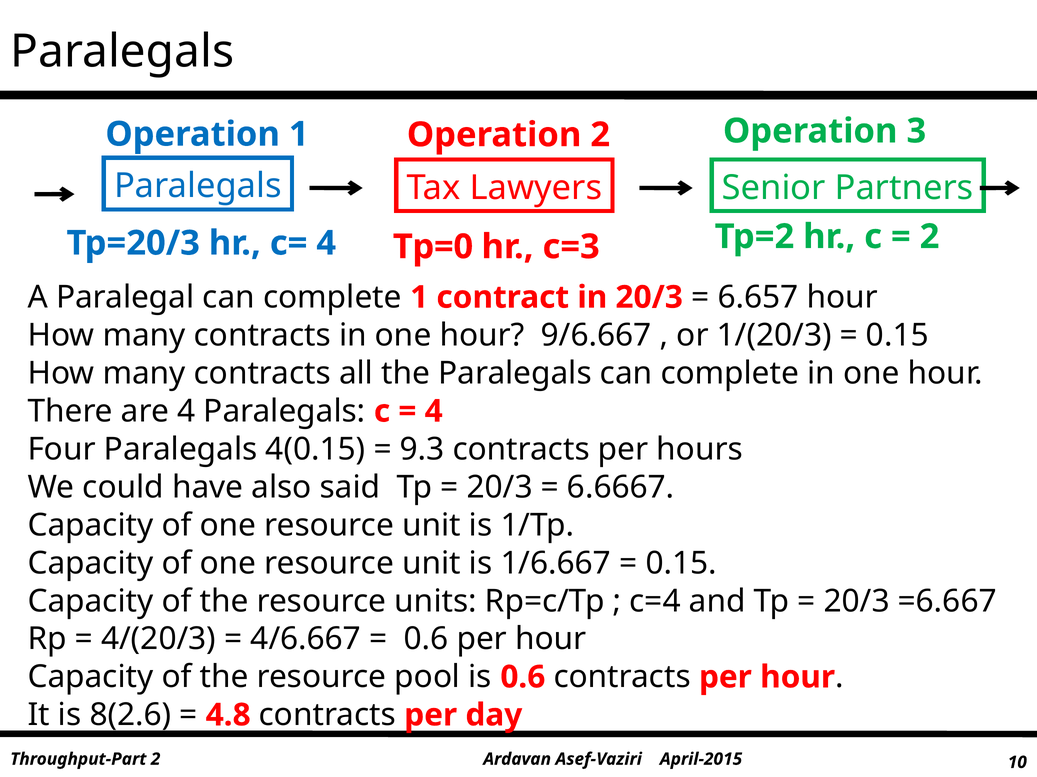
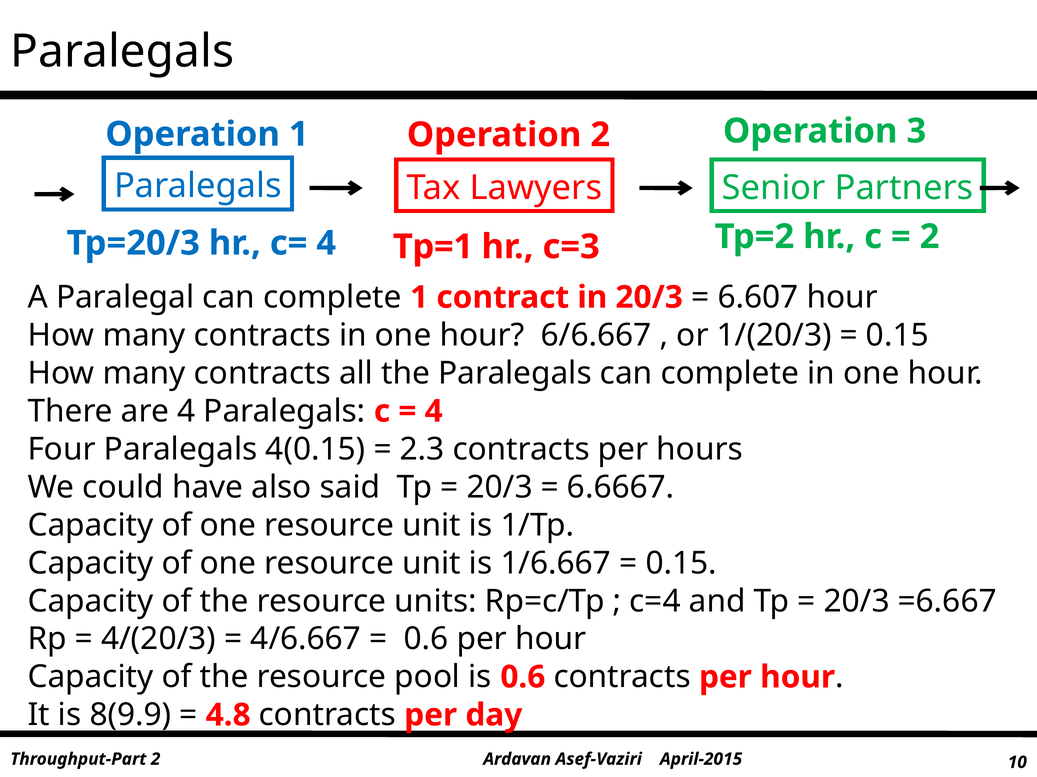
Tp=0: Tp=0 -> Tp=1
6.657: 6.657 -> 6.607
9/6.667: 9/6.667 -> 6/6.667
9.3: 9.3 -> 2.3
8(2.6: 8(2.6 -> 8(9.9
